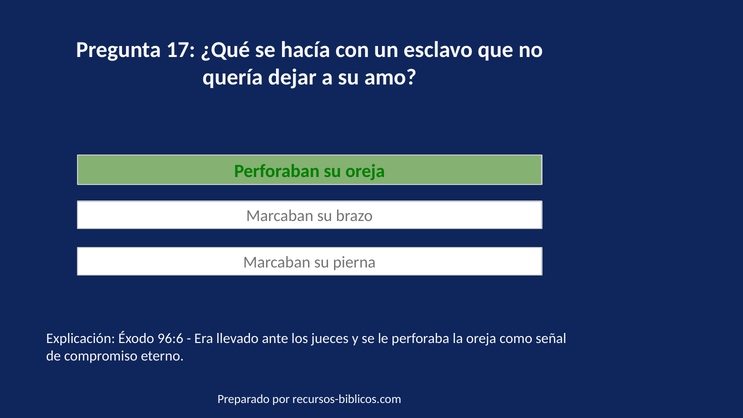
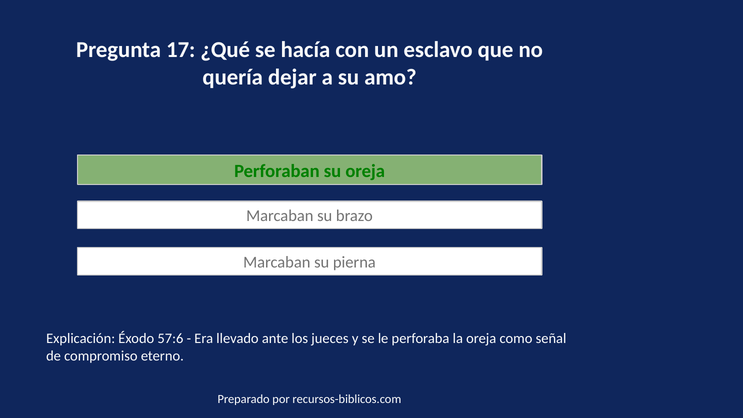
96:6: 96:6 -> 57:6
